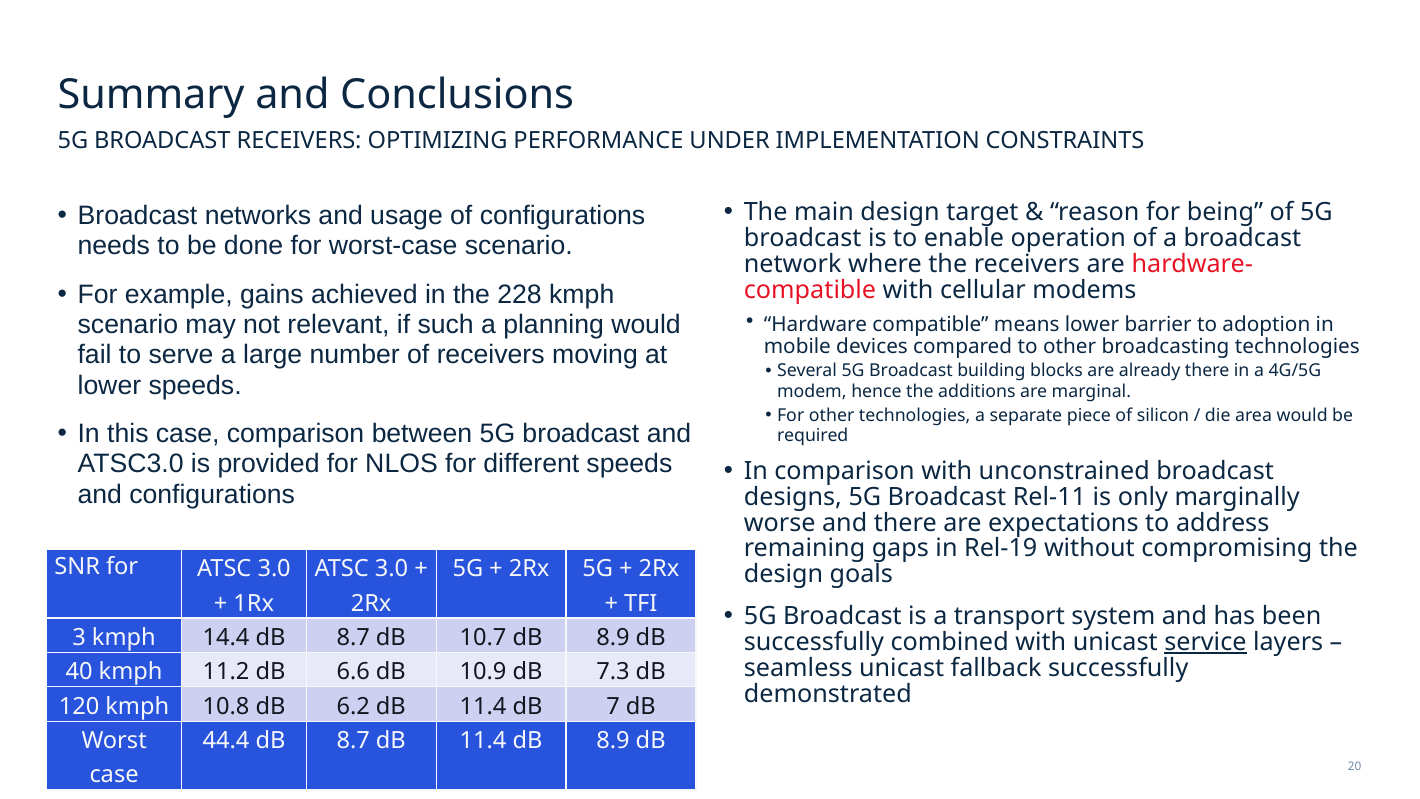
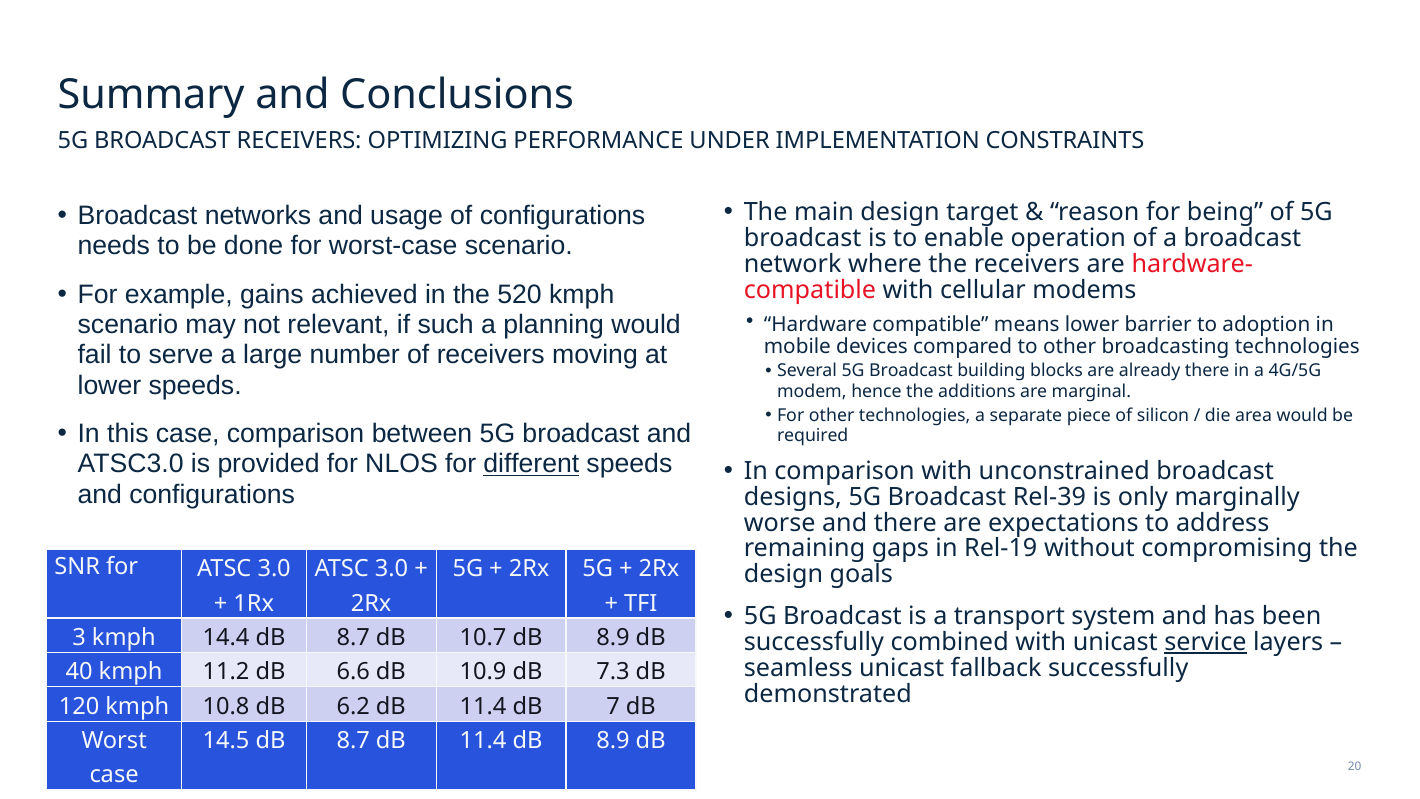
228: 228 -> 520
different underline: none -> present
Rel-11: Rel-11 -> Rel-39
44.4: 44.4 -> 14.5
